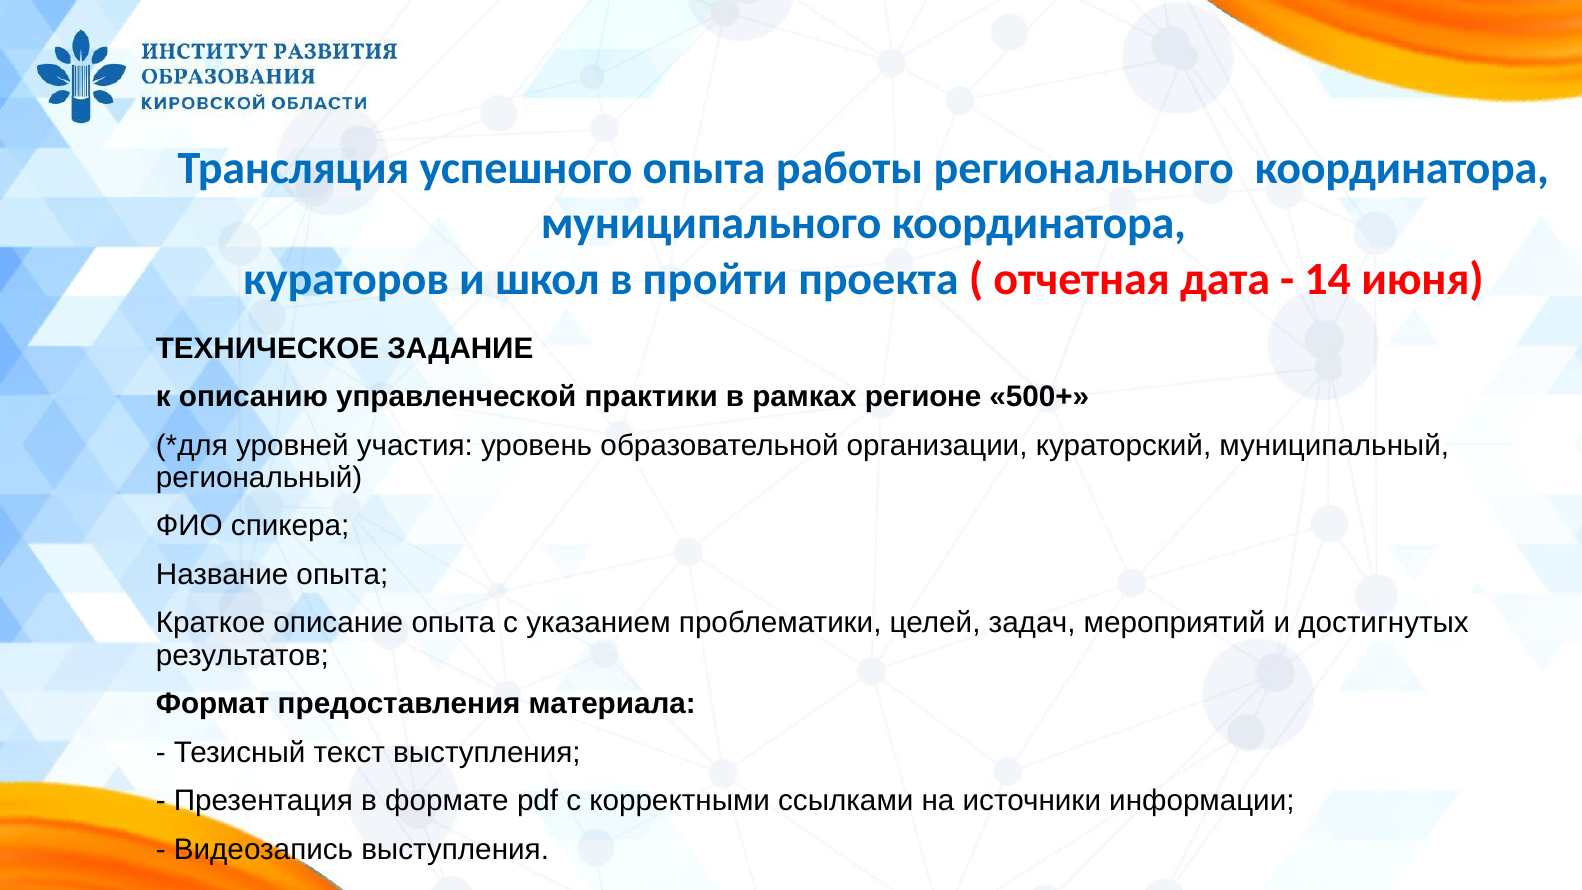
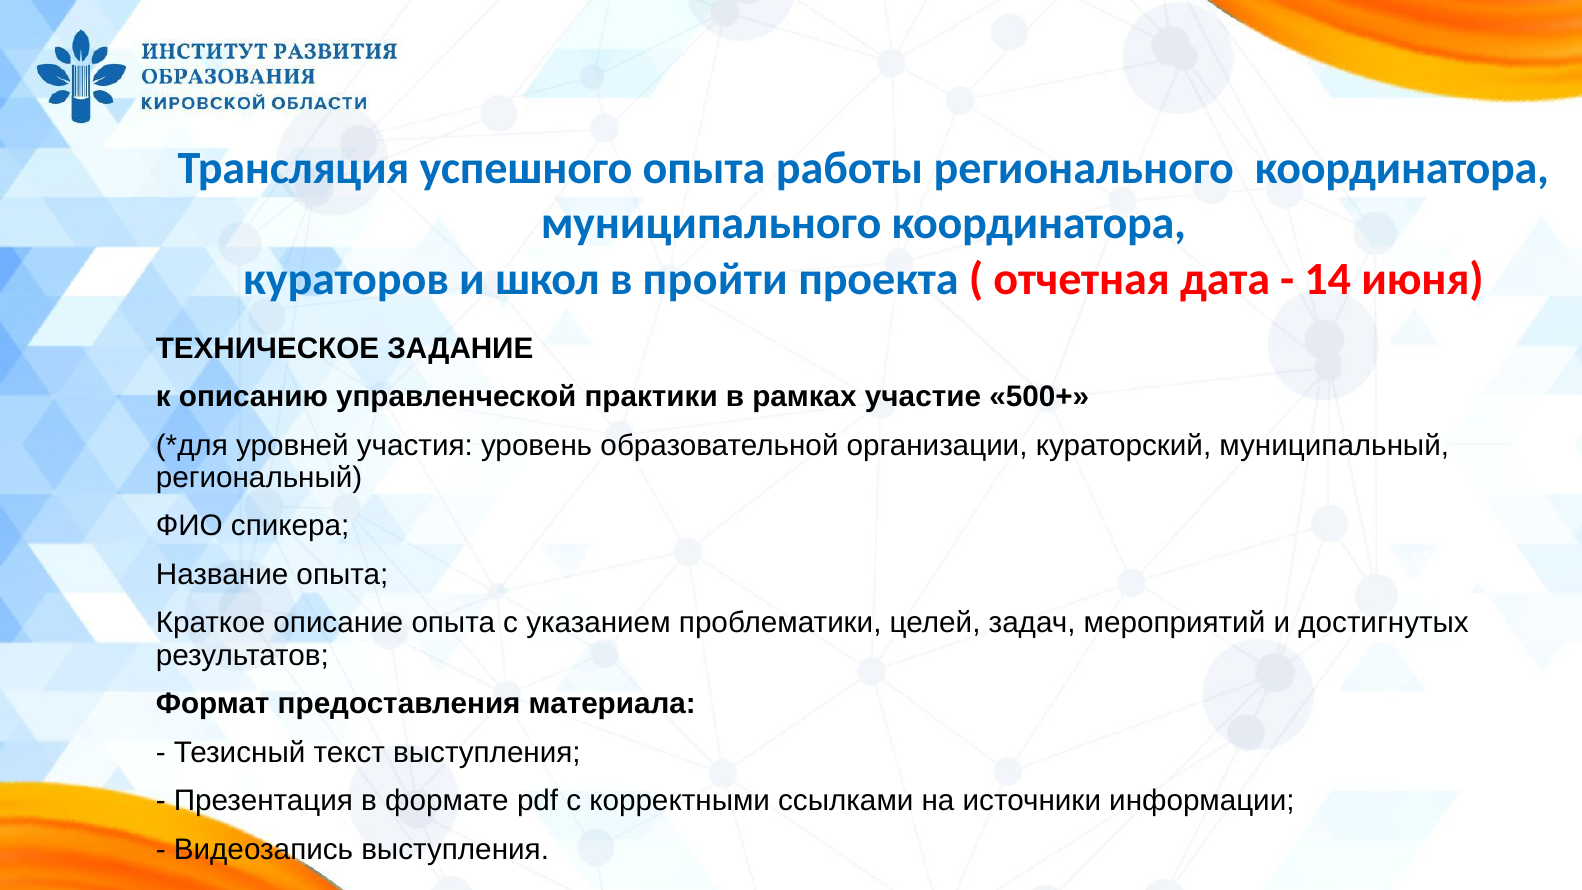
регионе: регионе -> участие
